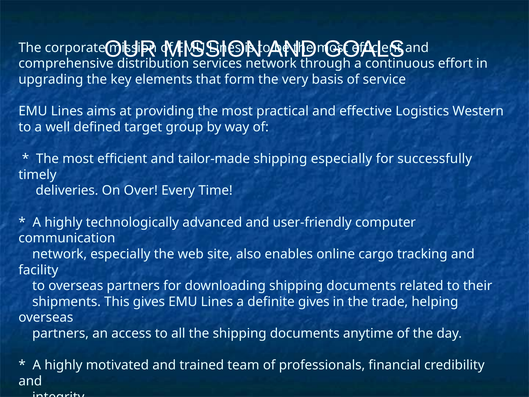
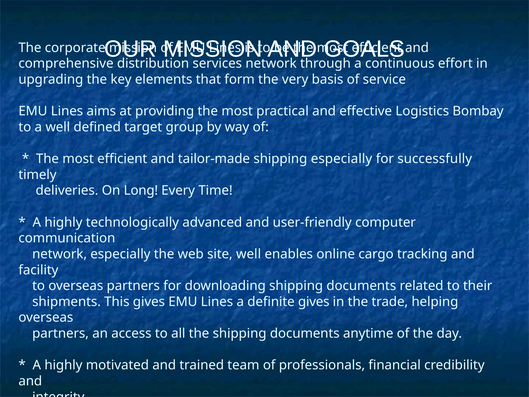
Western: Western -> Bombay
Over: Over -> Long
site also: also -> well
